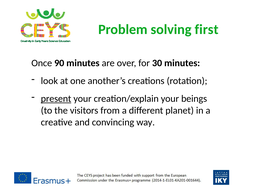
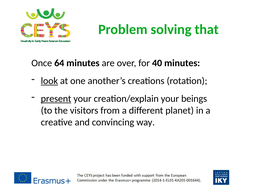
first: first -> that
90: 90 -> 64
30: 30 -> 40
look underline: none -> present
